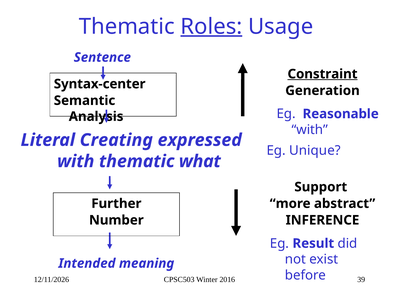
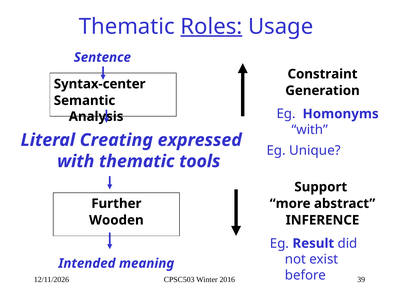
Constraint underline: present -> none
Reasonable: Reasonable -> Homonyms
what: what -> tools
Number: Number -> Wooden
